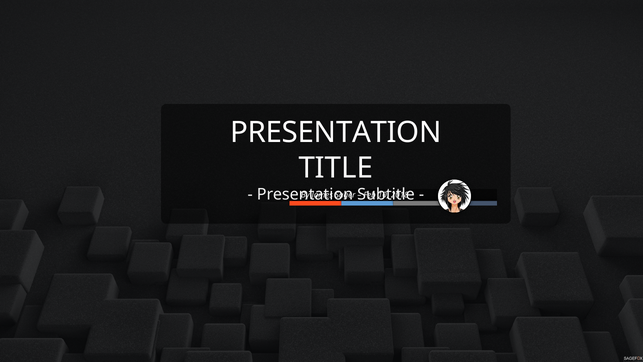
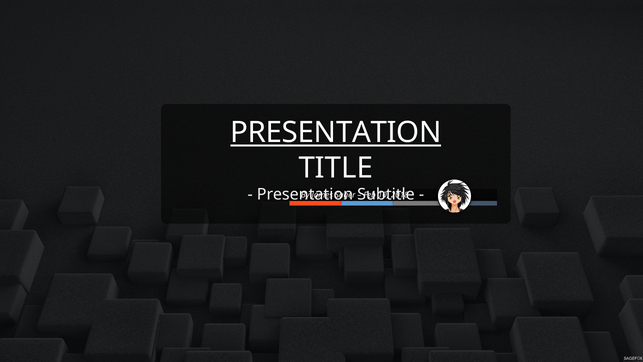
PRESENTATION at (336, 133) underline: none -> present
